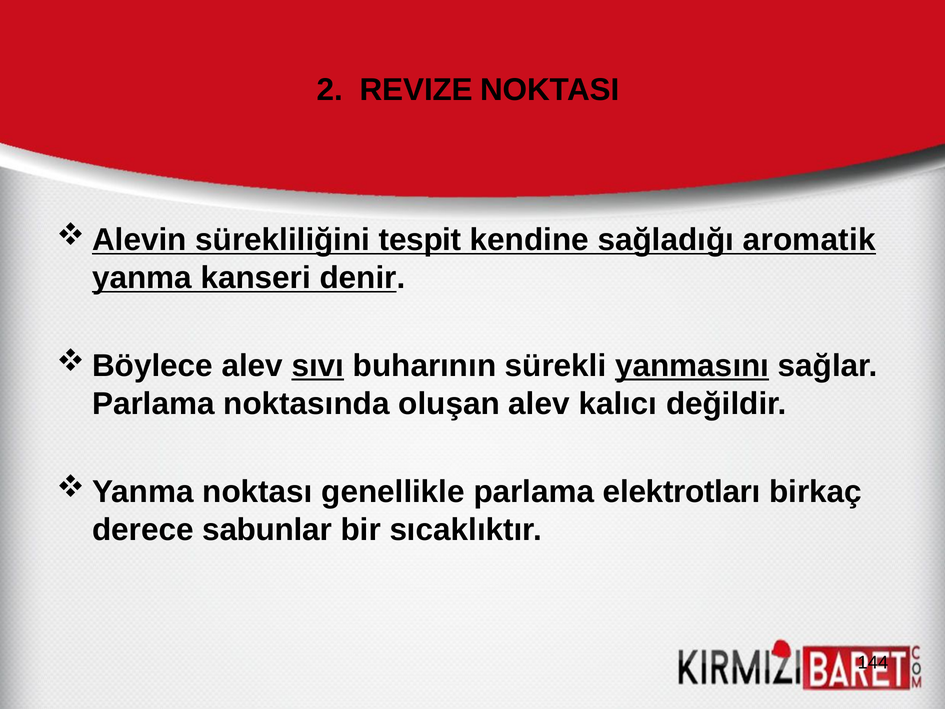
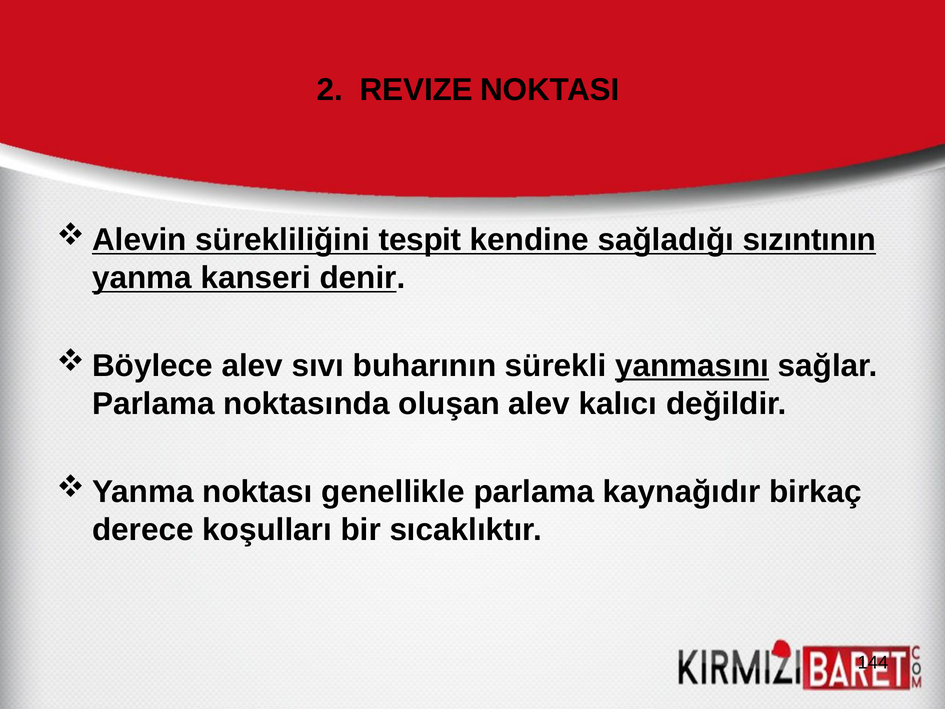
aromatik: aromatik -> sızıntının
sıvı underline: present -> none
elektrotları: elektrotları -> kaynağıdır
sabunlar: sabunlar -> koşulları
